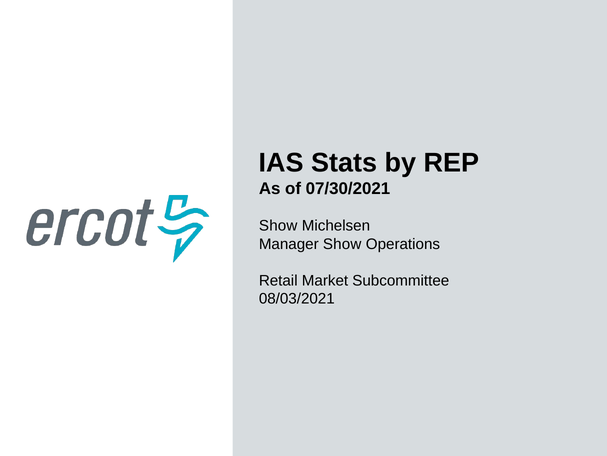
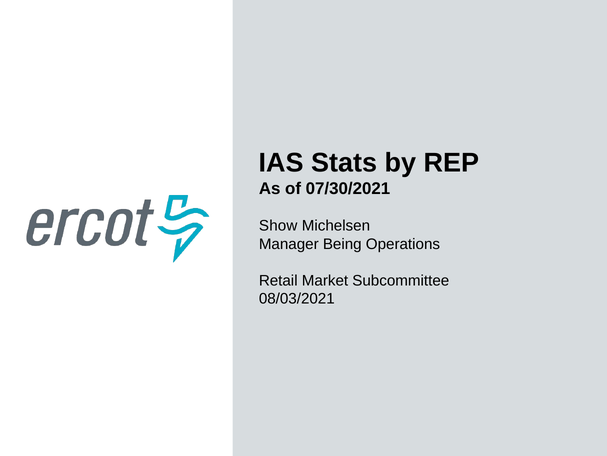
Manager Show: Show -> Being
